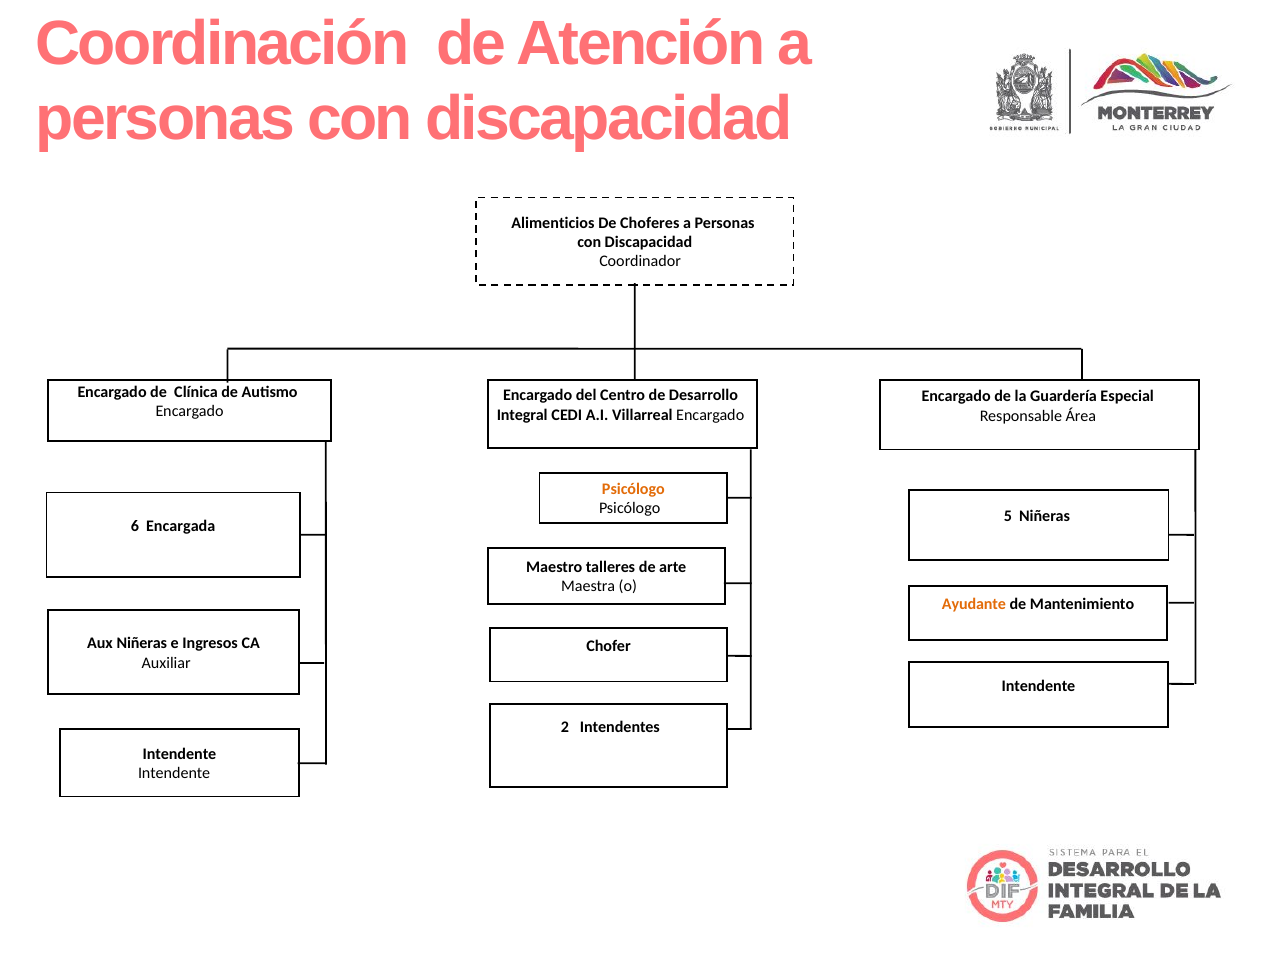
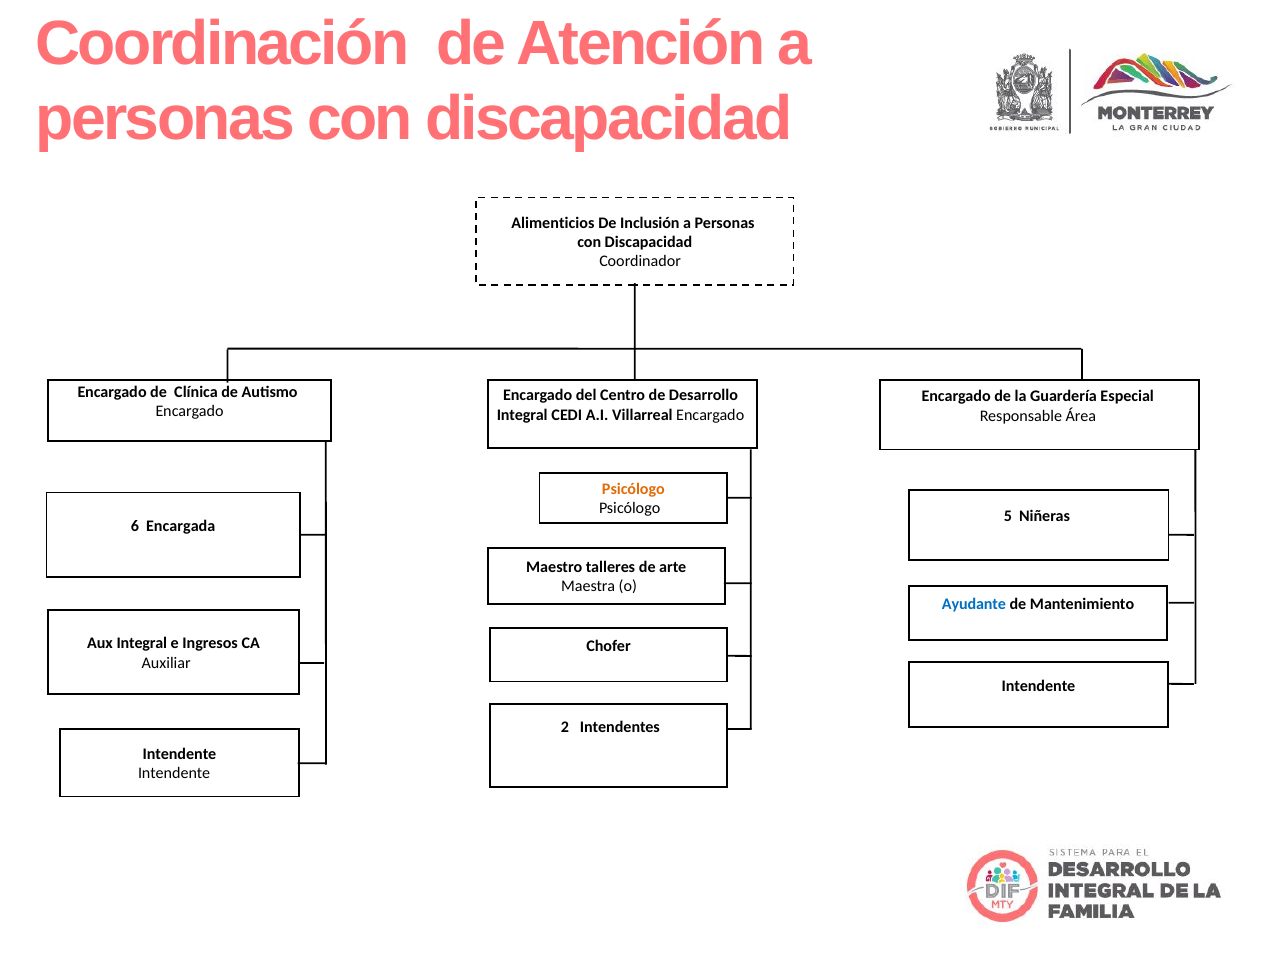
Choferes: Choferes -> Inclusión
Ayudante colour: orange -> blue
Aux Niñeras: Niñeras -> Integral
